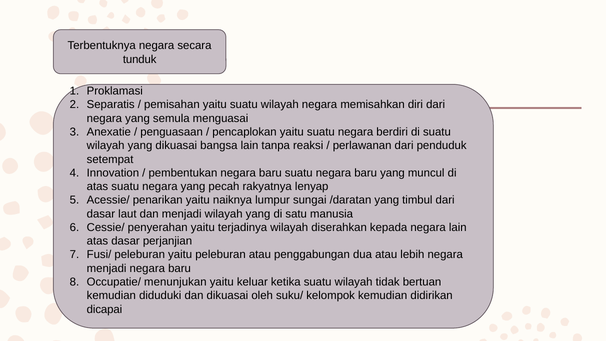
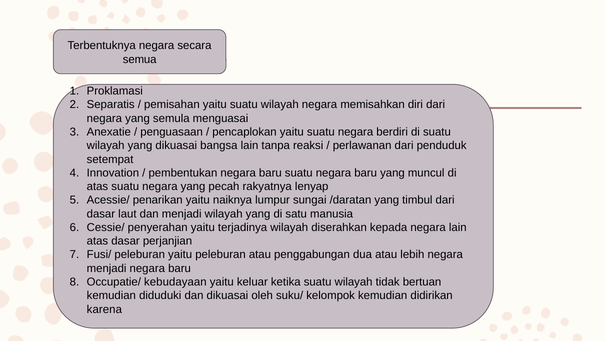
tunduk: tunduk -> semua
menunjukan: menunjukan -> kebudayaan
dicapai: dicapai -> karena
